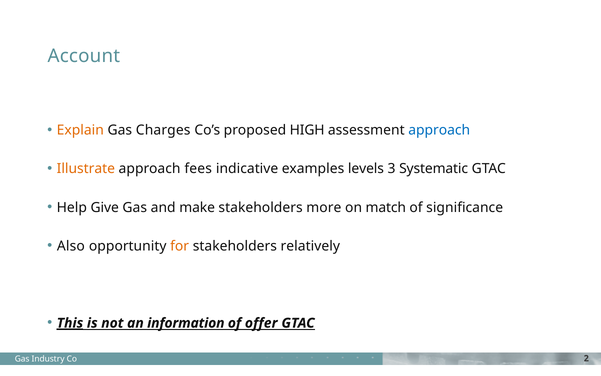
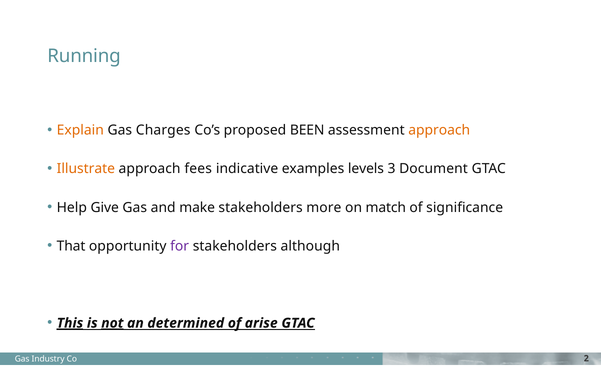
Account: Account -> Running
HIGH: HIGH -> BEEN
approach at (439, 130) colour: blue -> orange
Systematic: Systematic -> Document
Also: Also -> That
for colour: orange -> purple
relatively: relatively -> although
not underline: none -> present
information: information -> determined
offer: offer -> arise
